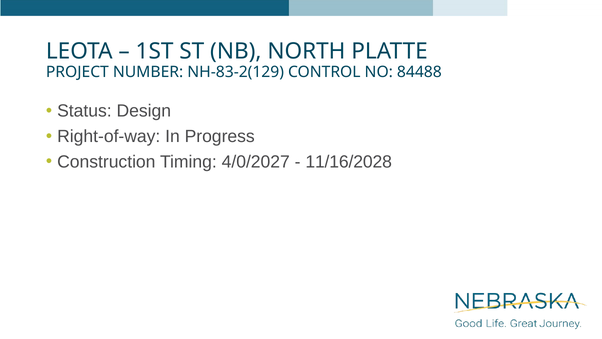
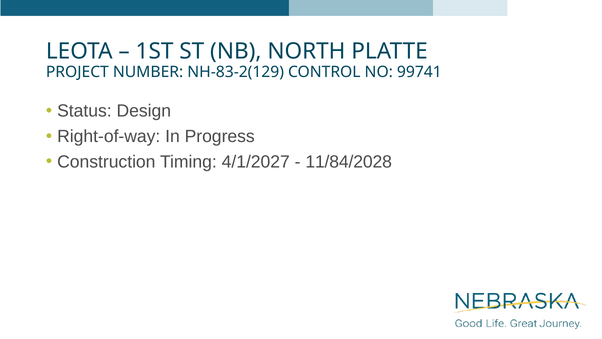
84488: 84488 -> 99741
4/0/2027: 4/0/2027 -> 4/1/2027
11/16/2028: 11/16/2028 -> 11/84/2028
